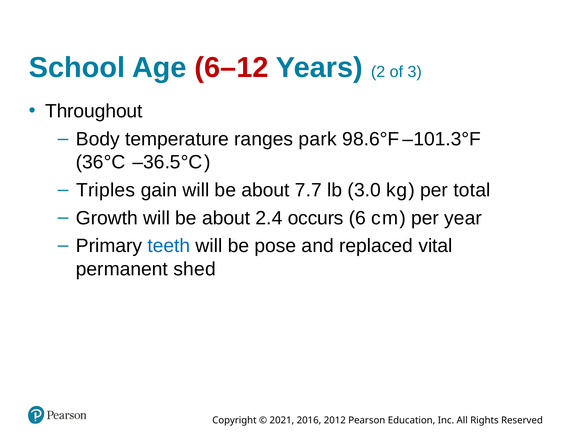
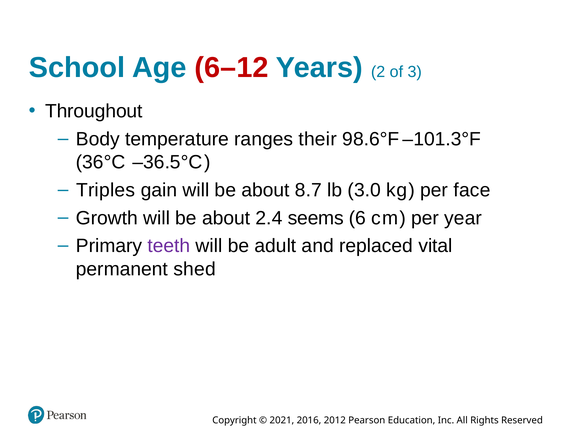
park: park -> their
7.7: 7.7 -> 8.7
total: total -> face
occurs: occurs -> seems
teeth colour: blue -> purple
pose: pose -> adult
